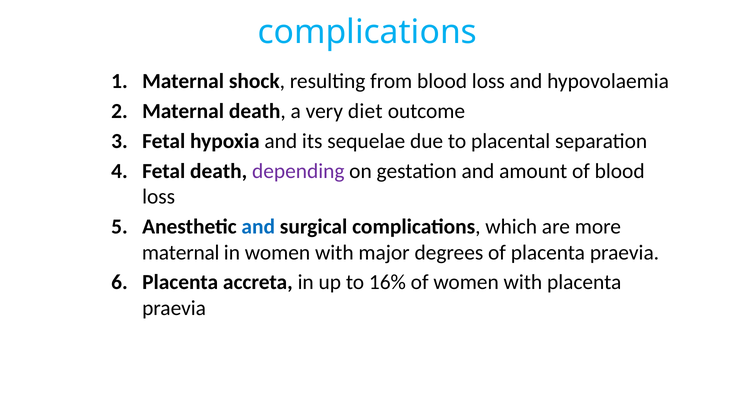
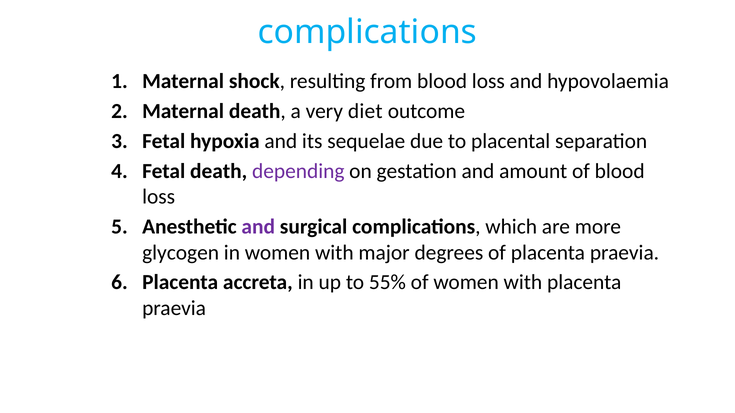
and at (258, 227) colour: blue -> purple
maternal at (181, 253): maternal -> glycogen
16%: 16% -> 55%
